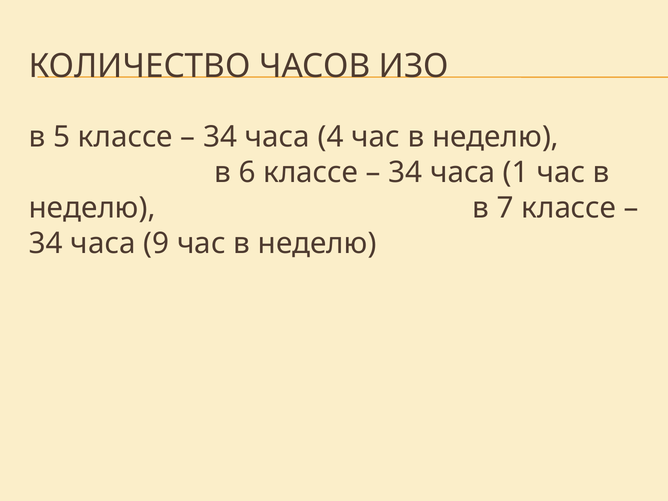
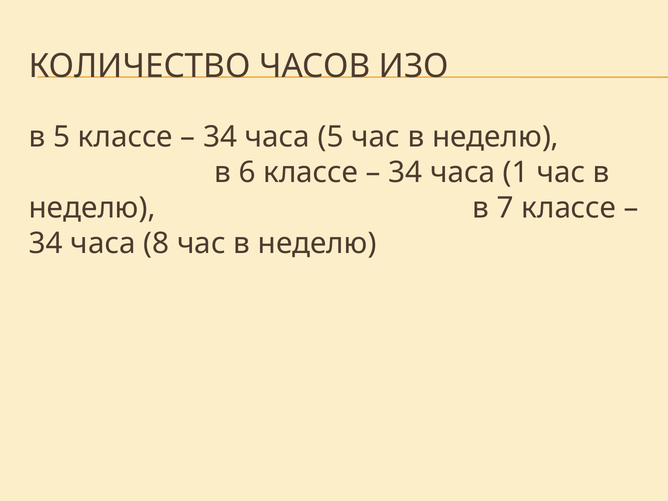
часа 4: 4 -> 5
9: 9 -> 8
